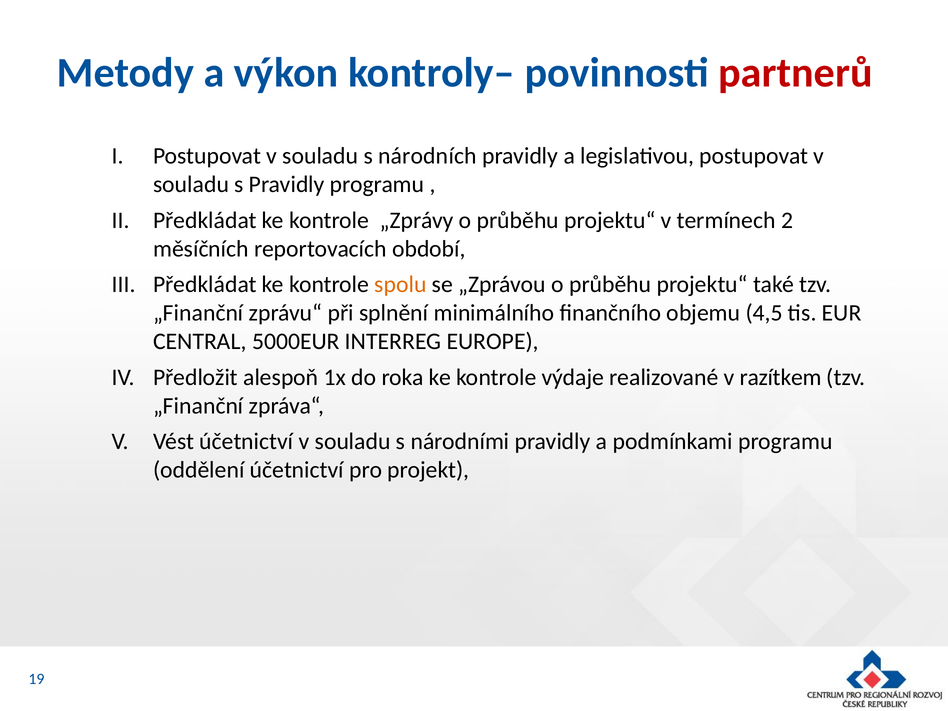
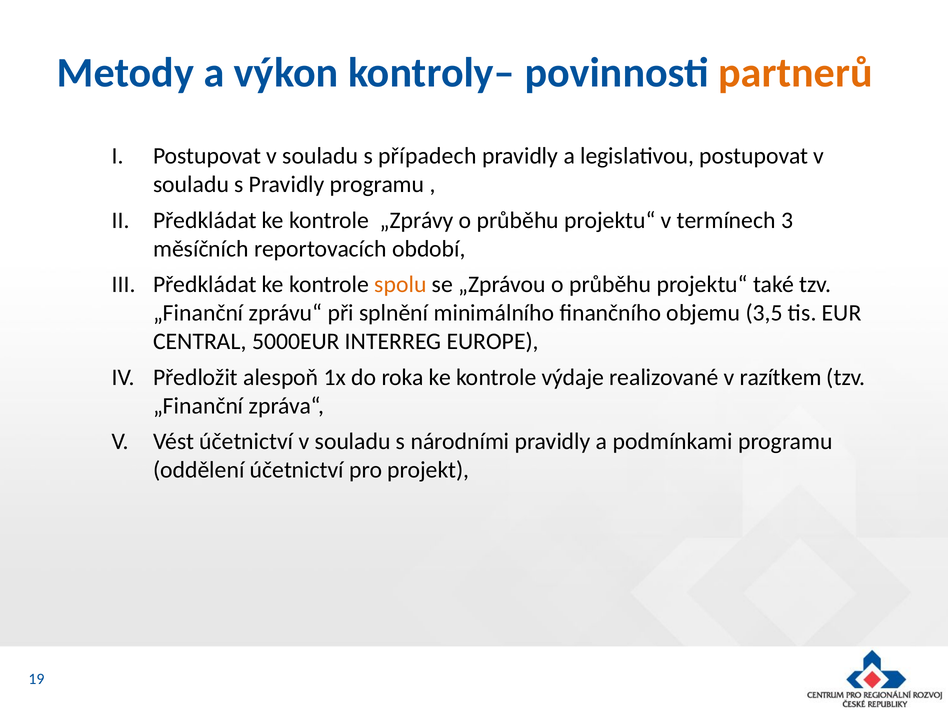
partnerů colour: red -> orange
národních: národních -> případech
2: 2 -> 3
4,5: 4,5 -> 3,5
